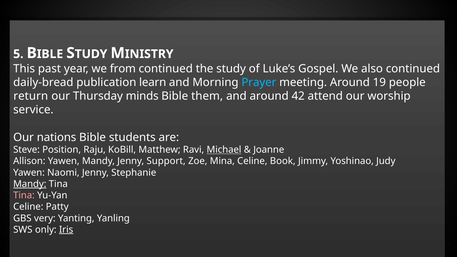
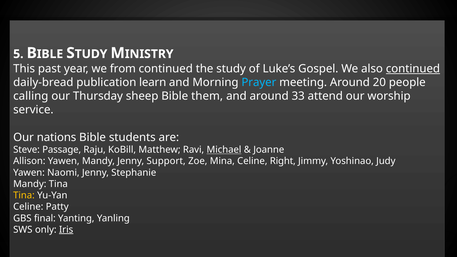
continued at (413, 69) underline: none -> present
19: 19 -> 20
return: return -> calling
minds: minds -> sheep
42: 42 -> 33
Position: Position -> Passage
Book: Book -> Right
Mandy at (30, 184) underline: present -> none
Tina at (24, 195) colour: pink -> yellow
very: very -> final
